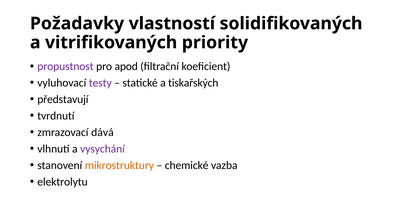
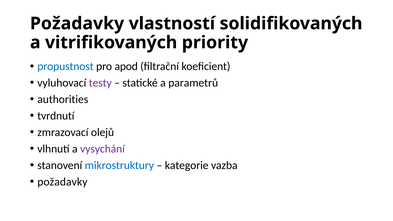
propustnost colour: purple -> blue
tiskařských: tiskařských -> parametrů
představují: představují -> authorities
dává: dává -> olejů
mikrostruktury colour: orange -> blue
chemické: chemické -> kategorie
elektrolytu at (62, 182): elektrolytu -> požadavky
